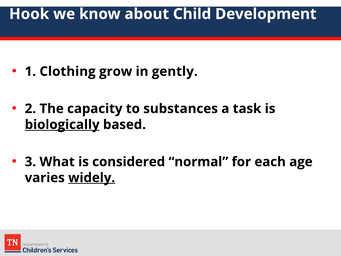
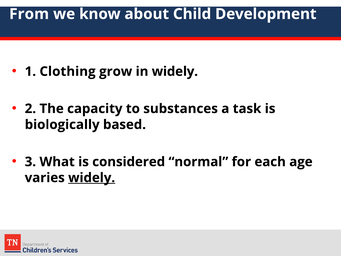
Hook: Hook -> From
in gently: gently -> widely
biologically underline: present -> none
